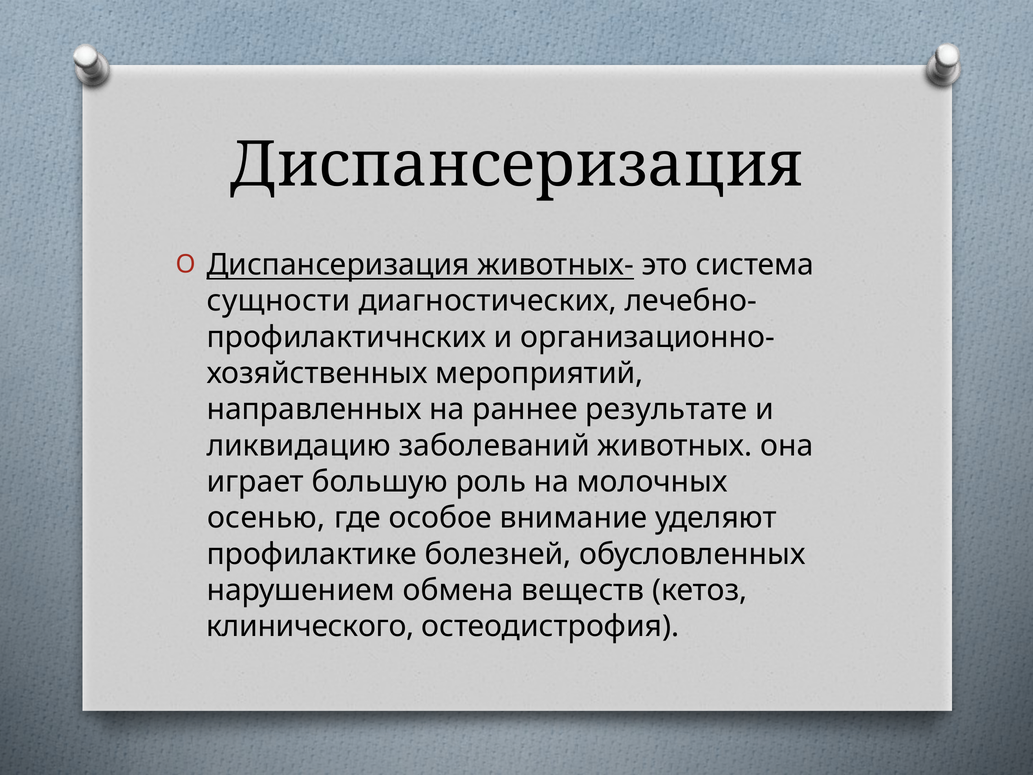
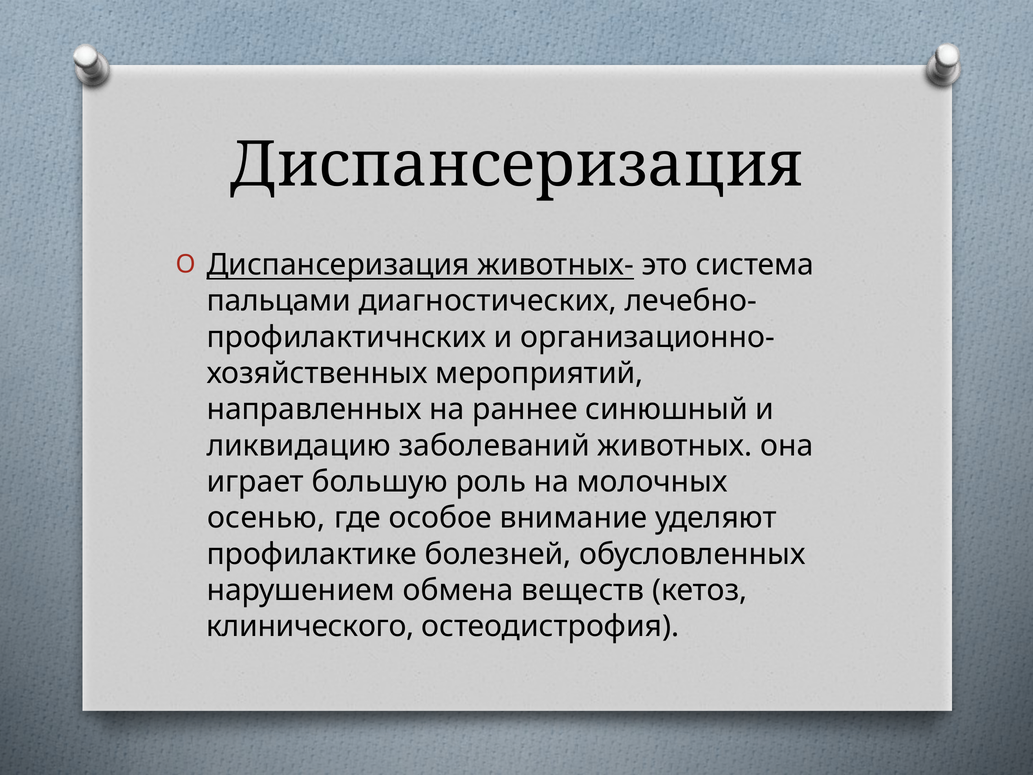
сущности: сущности -> пальцами
результате: результате -> синюшный
